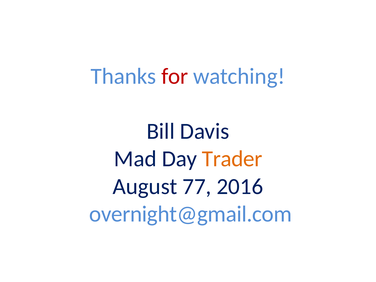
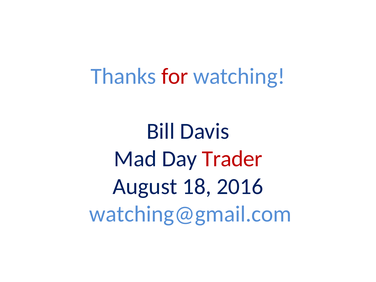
Trader colour: orange -> red
77: 77 -> 18
overnight@gmail.com: overnight@gmail.com -> watching@gmail.com
